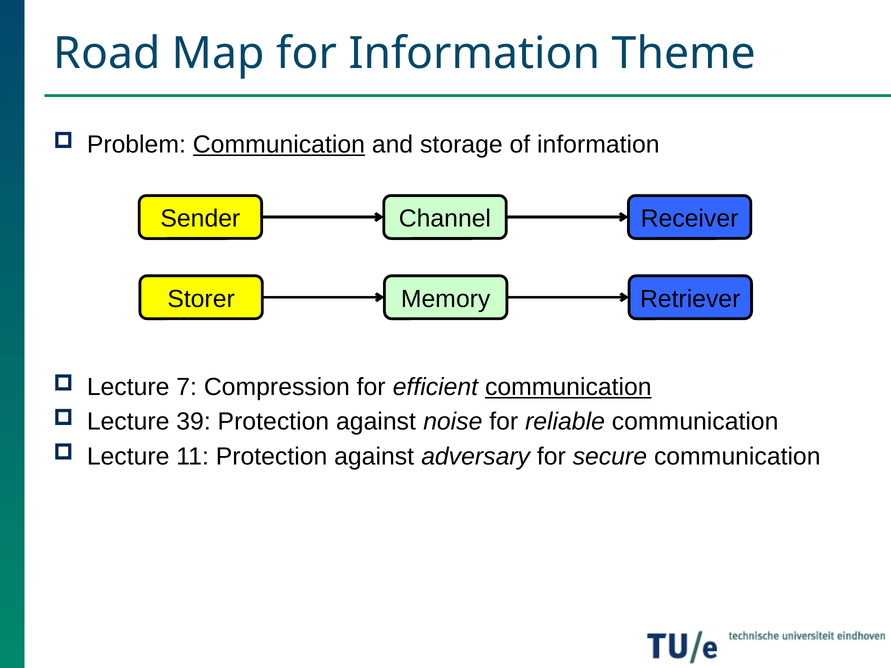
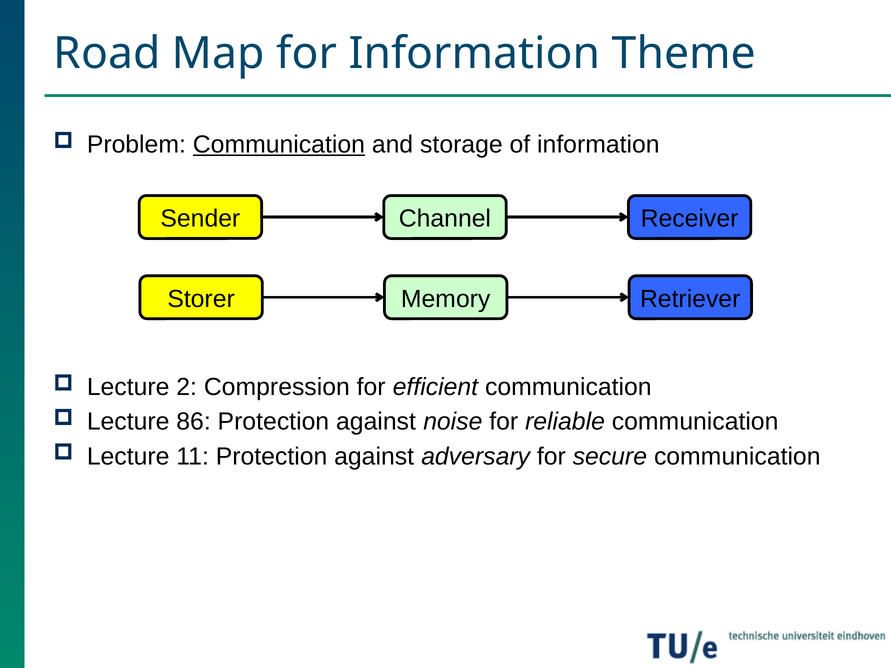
7: 7 -> 2
communication at (568, 387) underline: present -> none
39: 39 -> 86
